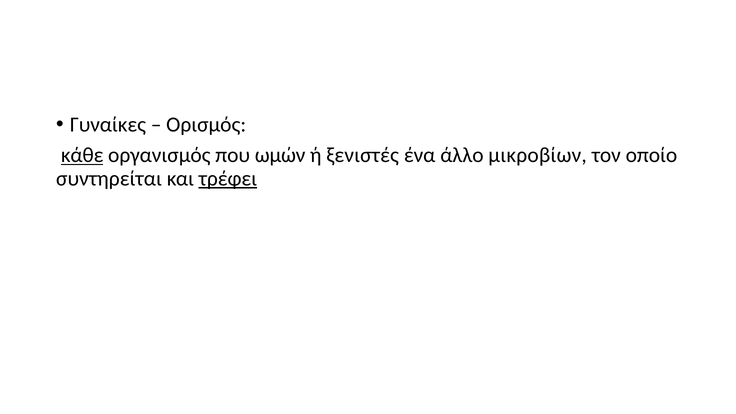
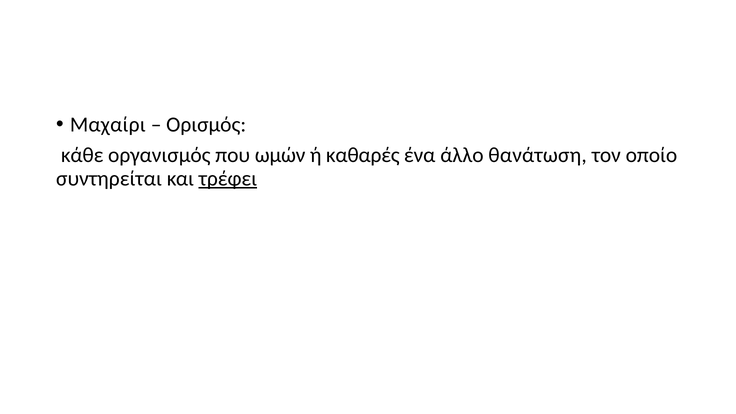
Γυναίκες: Γυναίκες -> Μαχαίρι
κάθε underline: present -> none
ξενιστές: ξενιστές -> καθαρές
μικροβίων: μικροβίων -> θανάτωση
